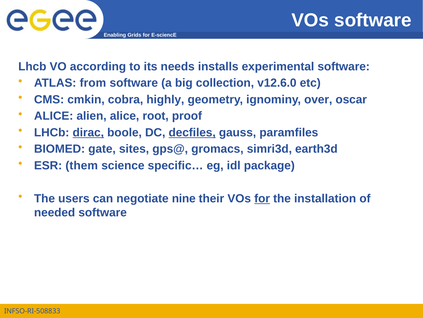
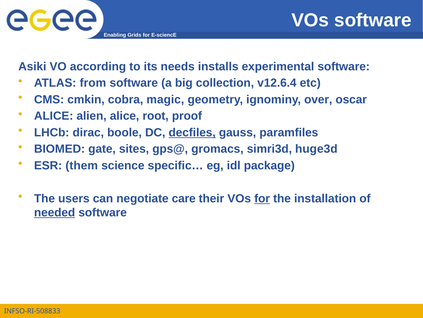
Lhcb at (32, 66): Lhcb -> Asiki
v12.6.0: v12.6.0 -> v12.6.4
highly: highly -> magic
dirac underline: present -> none
earth3d: earth3d -> huge3d
nine: nine -> care
needed underline: none -> present
